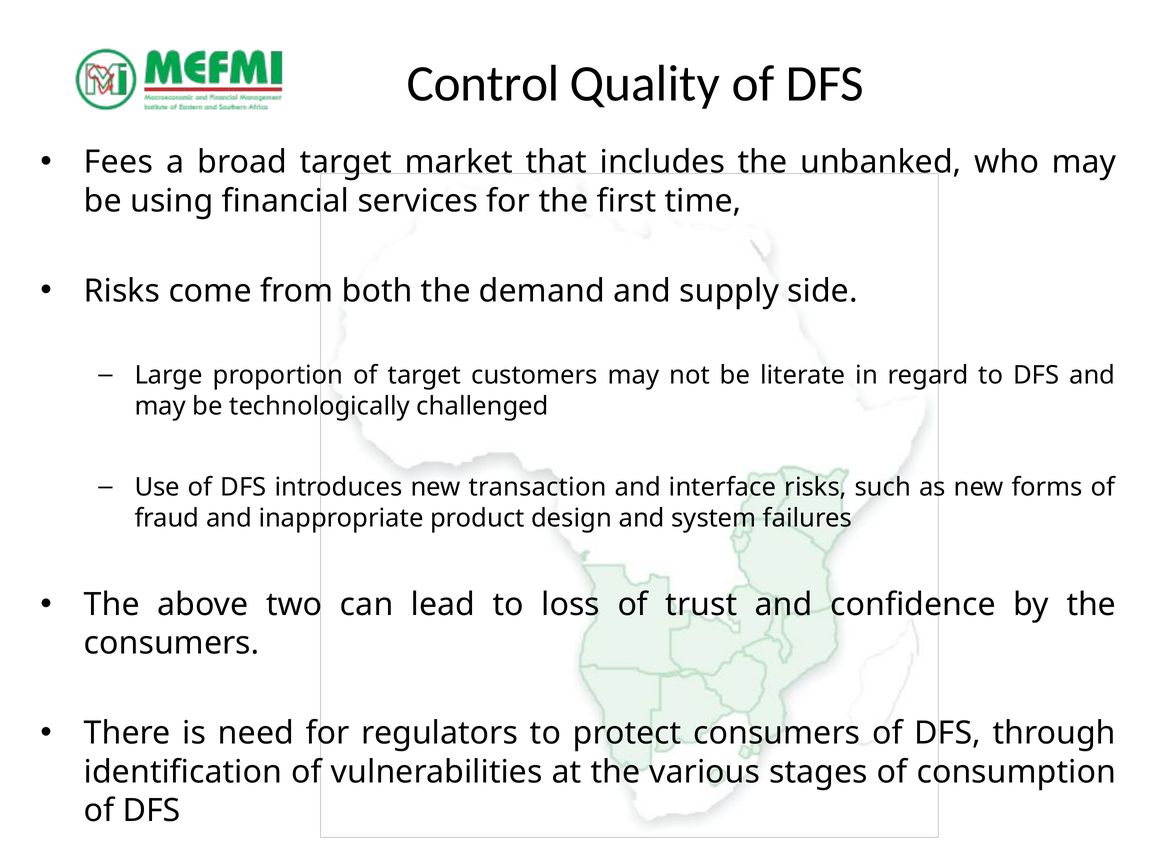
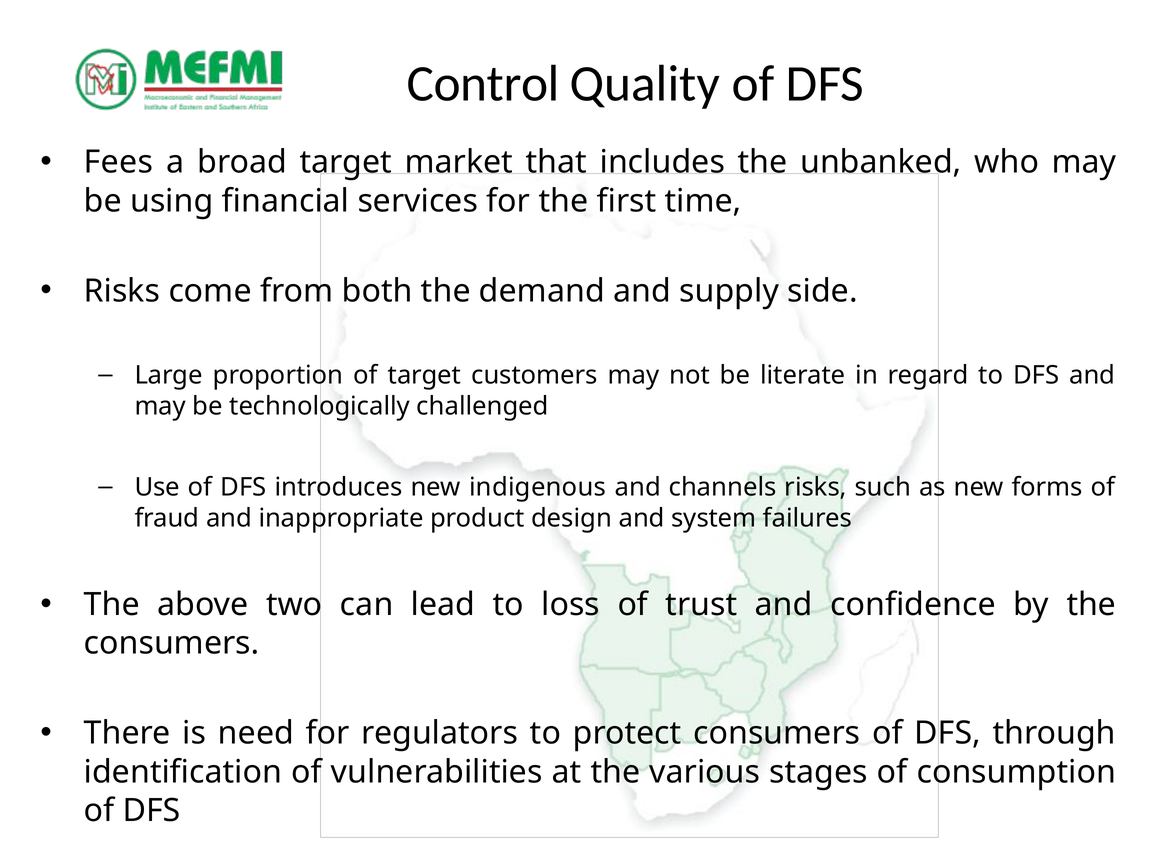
transaction: transaction -> indigenous
interface: interface -> channels
